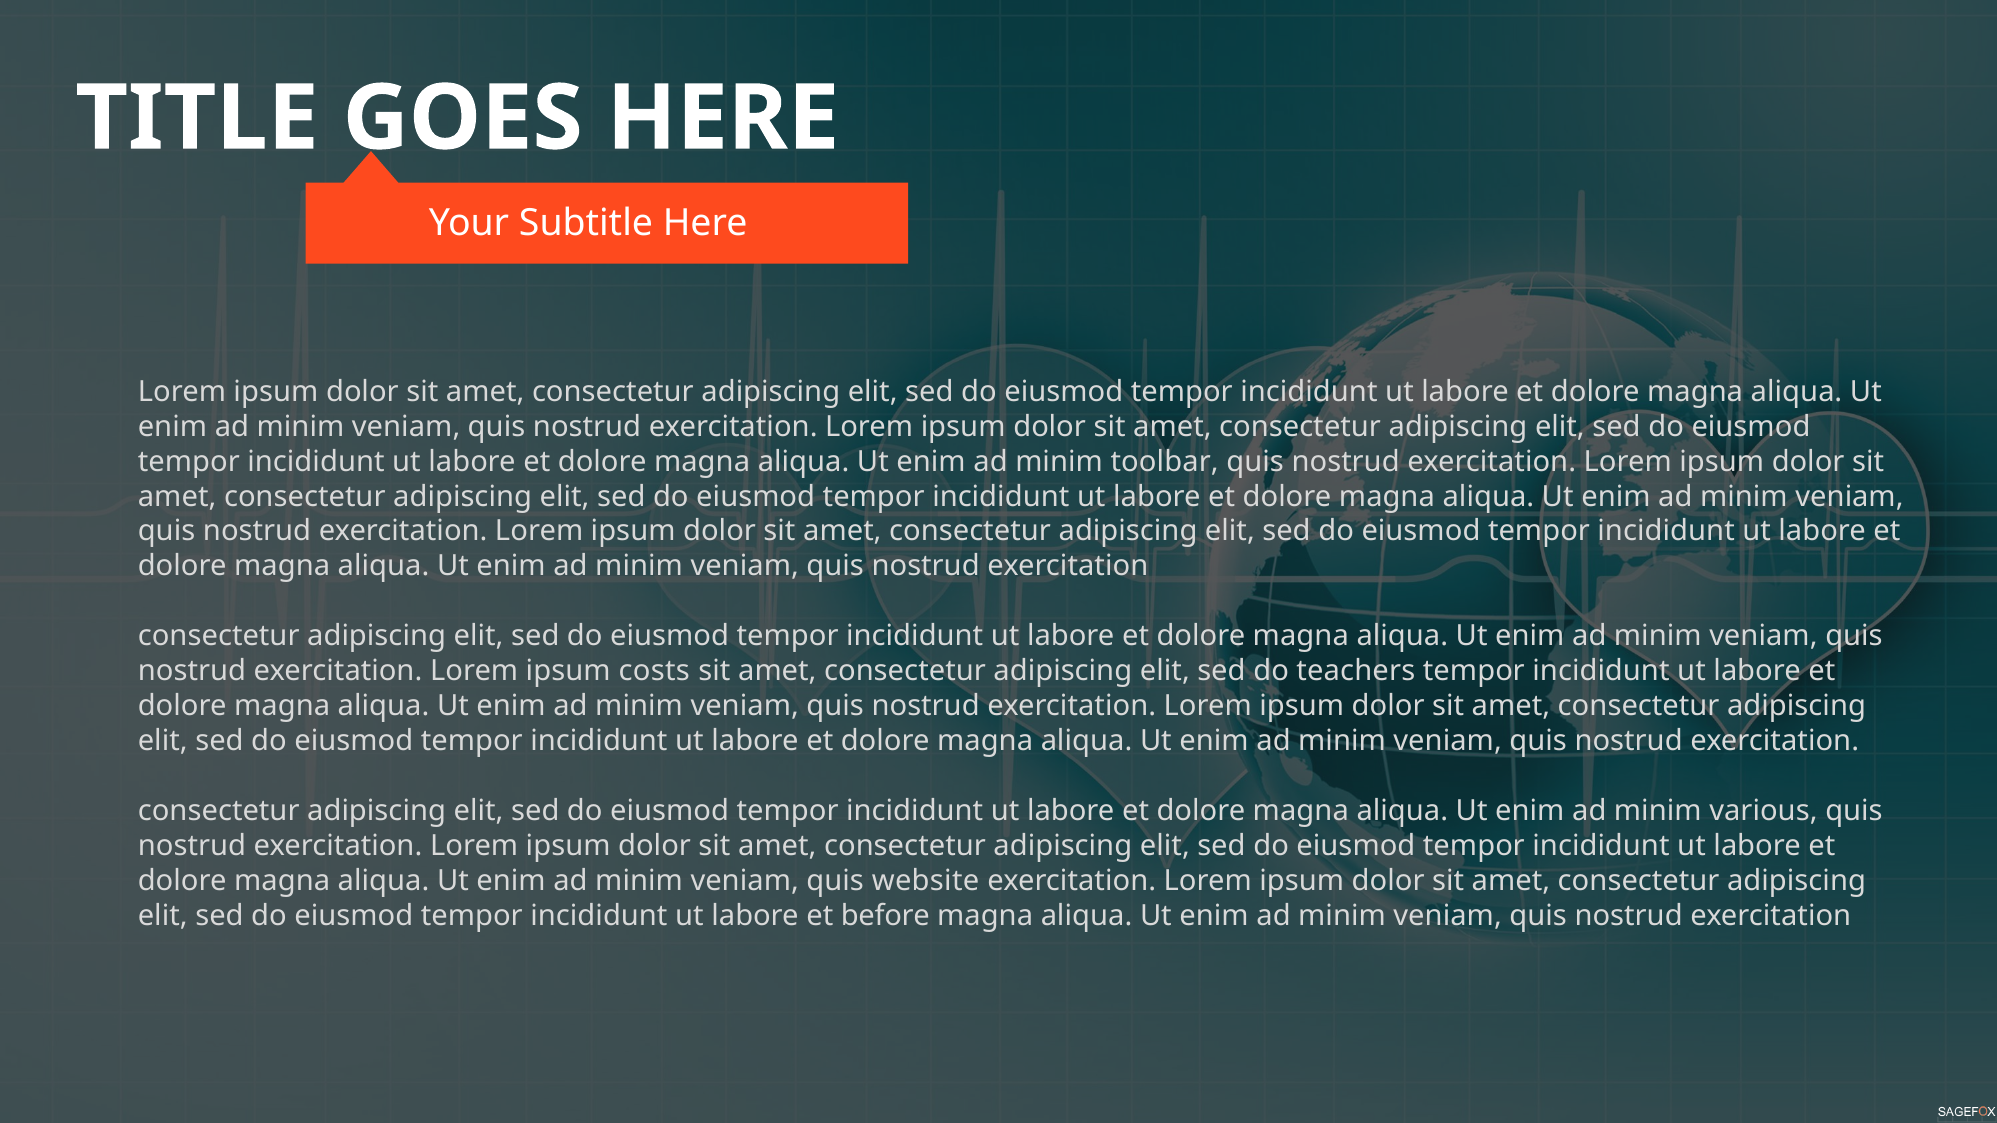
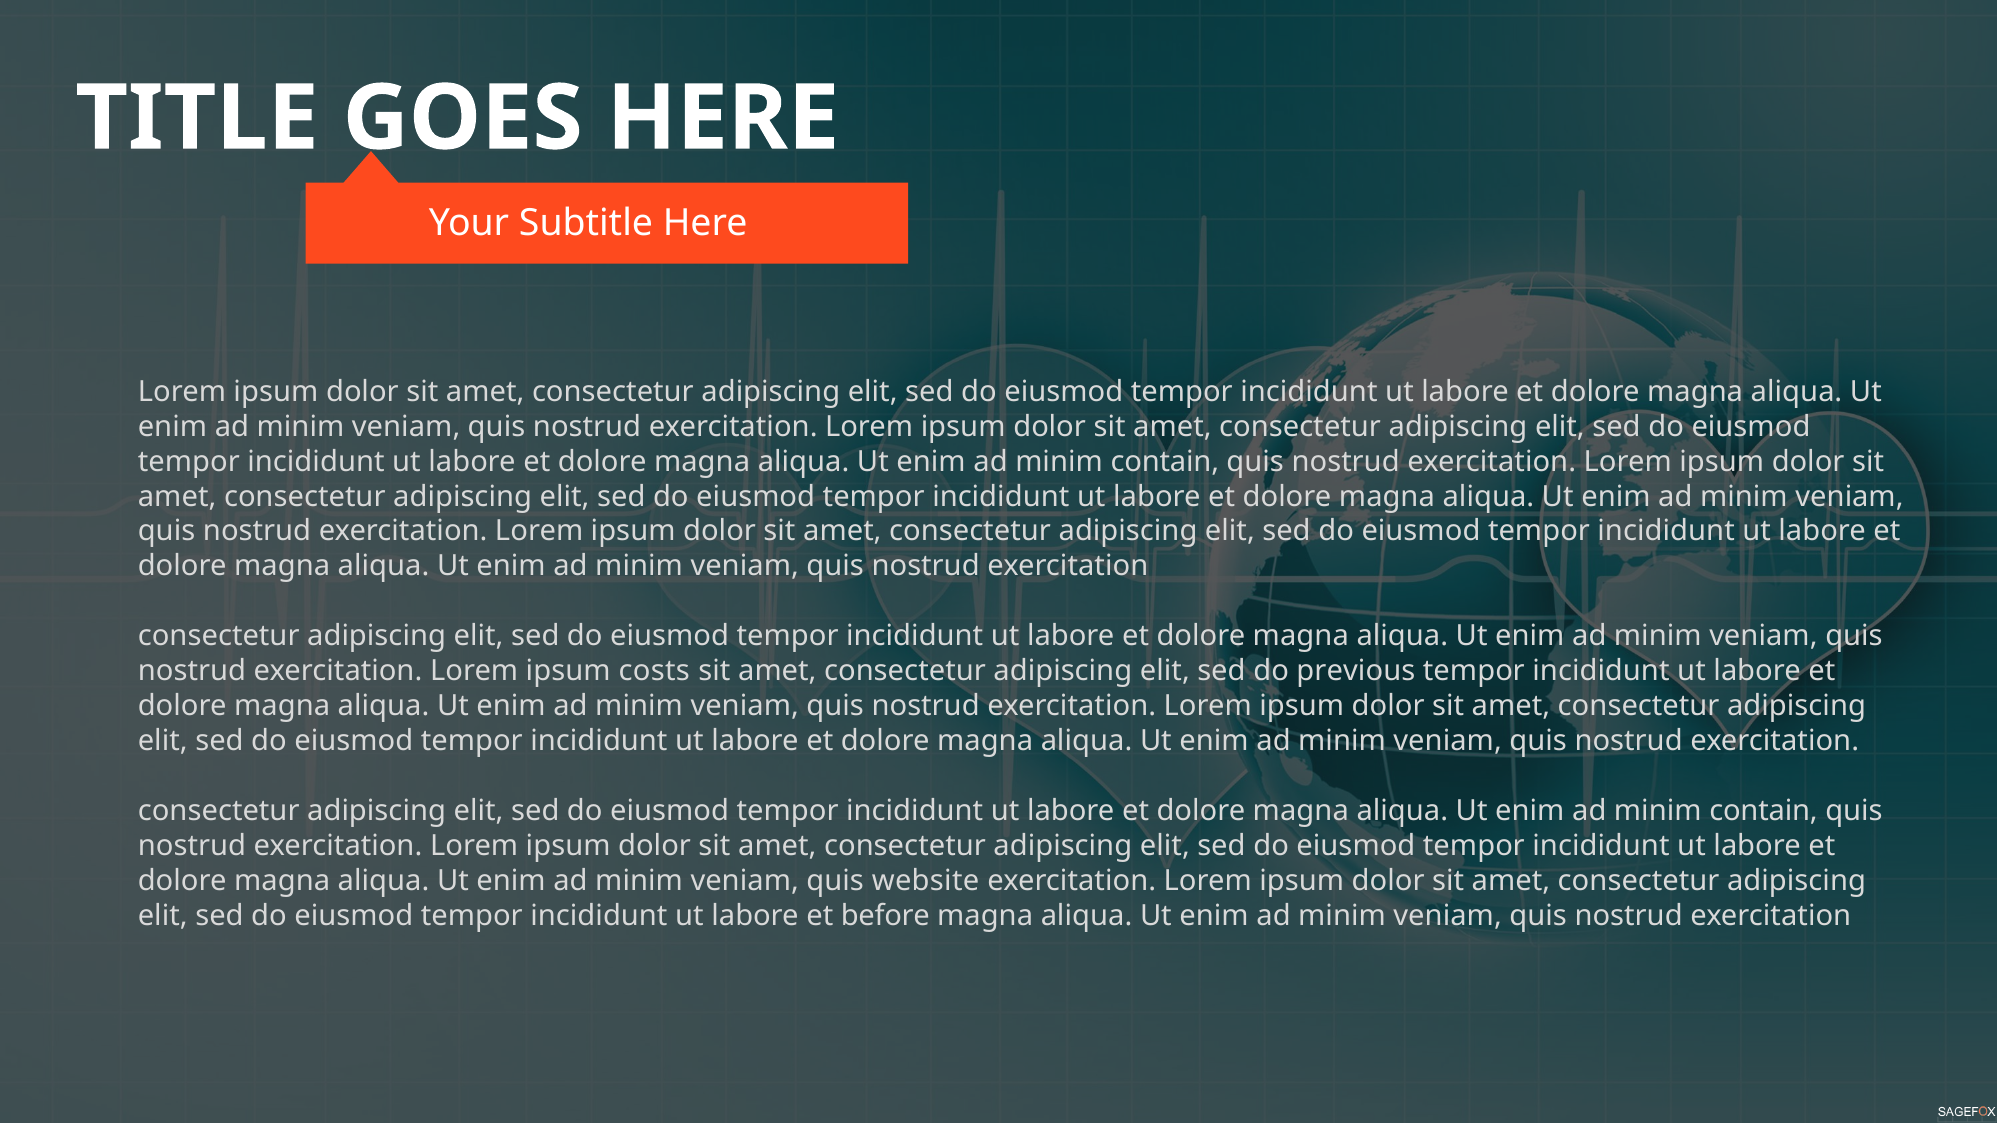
toolbar at (1165, 462): toolbar -> contain
teachers: teachers -> previous
various at (1763, 811): various -> contain
